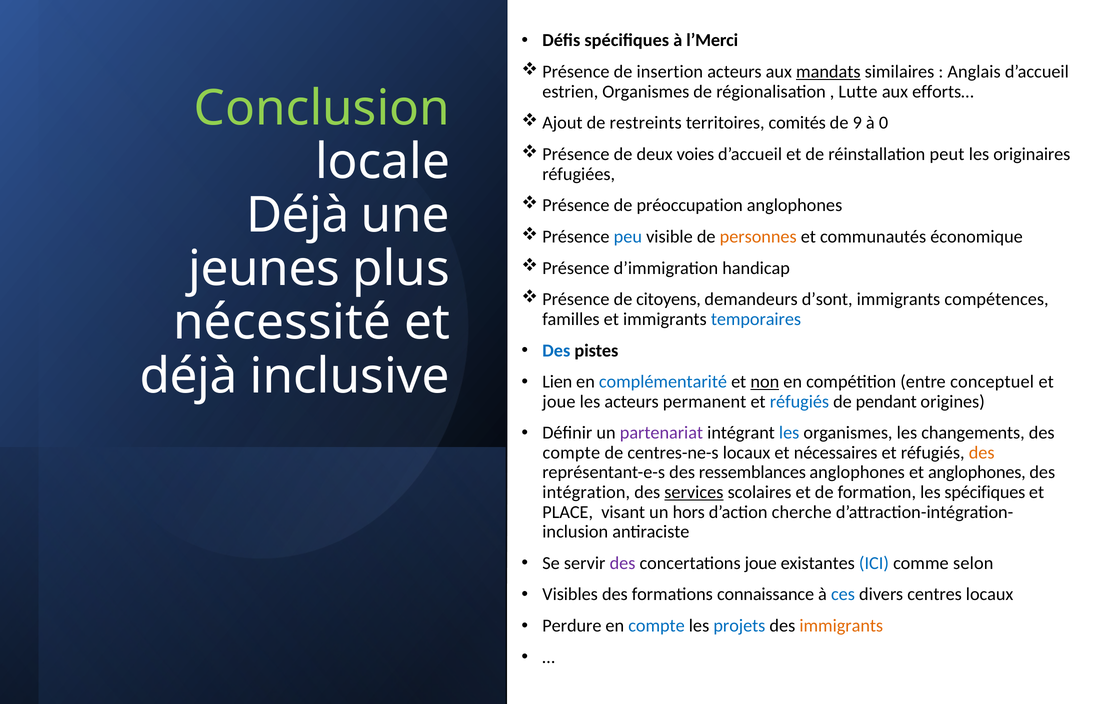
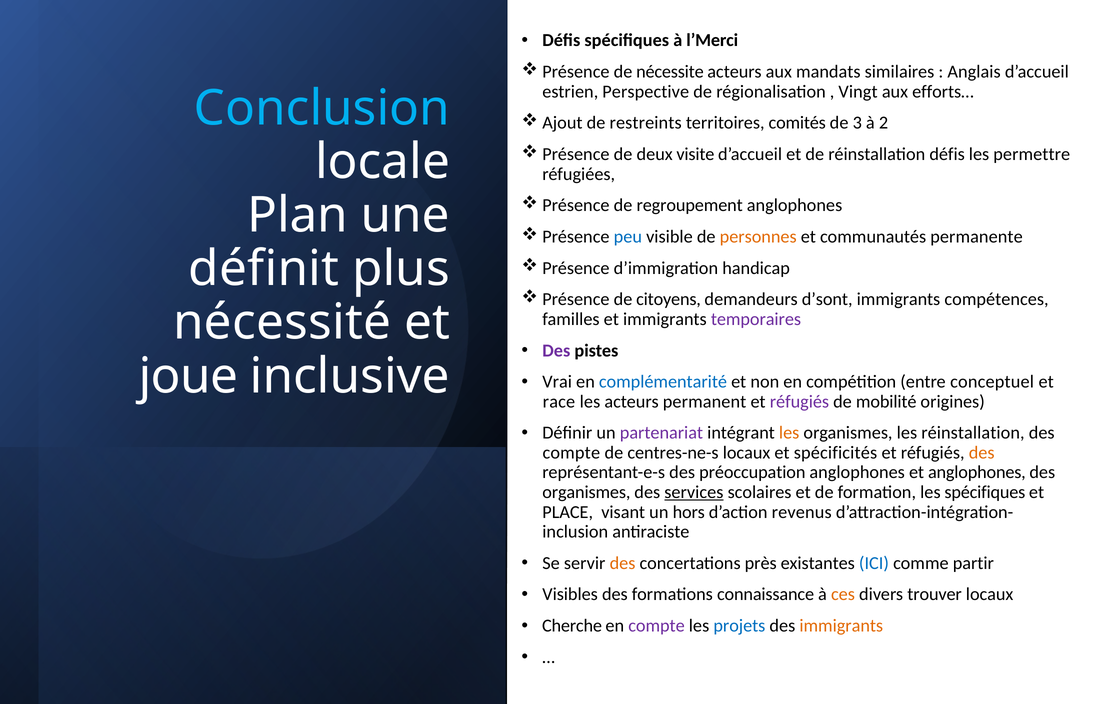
insertion: insertion -> nécessite
mandats underline: present -> none
estrien Organismes: Organismes -> Perspective
Lutte: Lutte -> Vingt
Conclusion colour: light green -> light blue
9: 9 -> 3
0: 0 -> 2
voies: voies -> visite
réinstallation peut: peut -> défis
originaires: originaires -> permettre
préoccupation: préoccupation -> regroupement
Déjà at (298, 215): Déjà -> Plan
économique: économique -> permanente
jeunes: jeunes -> définit
temporaires colour: blue -> purple
Des at (556, 350) colour: blue -> purple
déjà at (188, 376): déjà -> joue
Lien: Lien -> Vrai
non underline: present -> none
joue at (559, 401): joue -> race
réfugiés at (799, 401) colour: blue -> purple
pendant: pendant -> mobilité
les at (789, 433) colour: blue -> orange
les changements: changements -> réinstallation
nécessaires: nécessaires -> spécificités
ressemblances: ressemblances -> préoccupation
intégration at (586, 492): intégration -> organismes
cherche: cherche -> revenus
des at (623, 563) colour: purple -> orange
concertations joue: joue -> près
selon: selon -> partir
ces colour: blue -> orange
centres: centres -> trouver
Perdure: Perdure -> Cherche
compte at (656, 625) colour: blue -> purple
